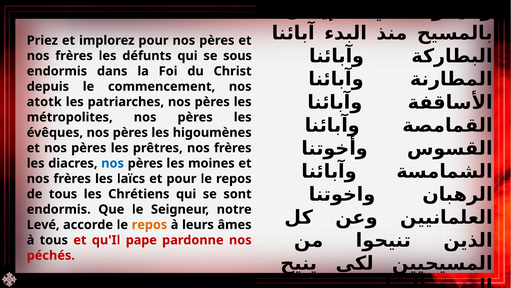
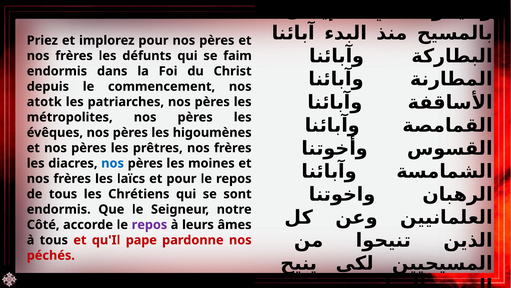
sous: sous -> faim
Levé: Levé -> Côté
repos at (149, 224) colour: orange -> purple
